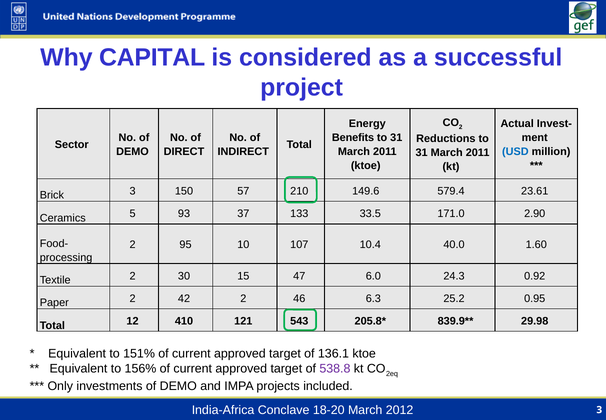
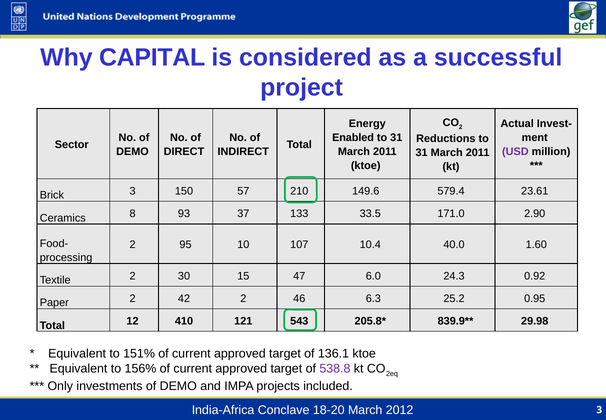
Benefits: Benefits -> Enabled
USD colour: blue -> purple
5: 5 -> 8
